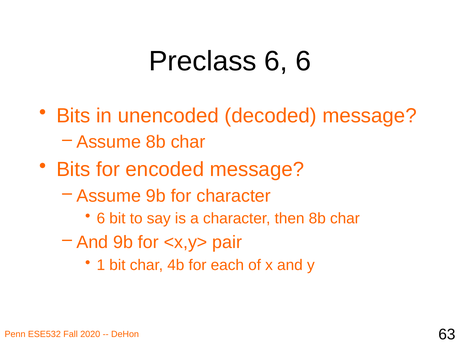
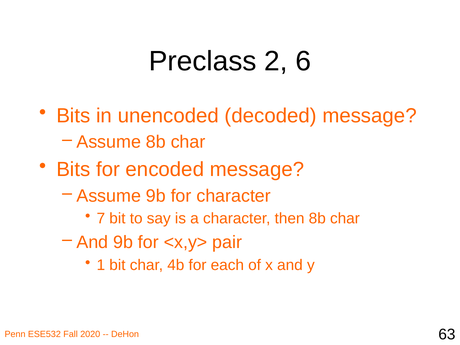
Preclass 6: 6 -> 2
6 at (101, 219): 6 -> 7
